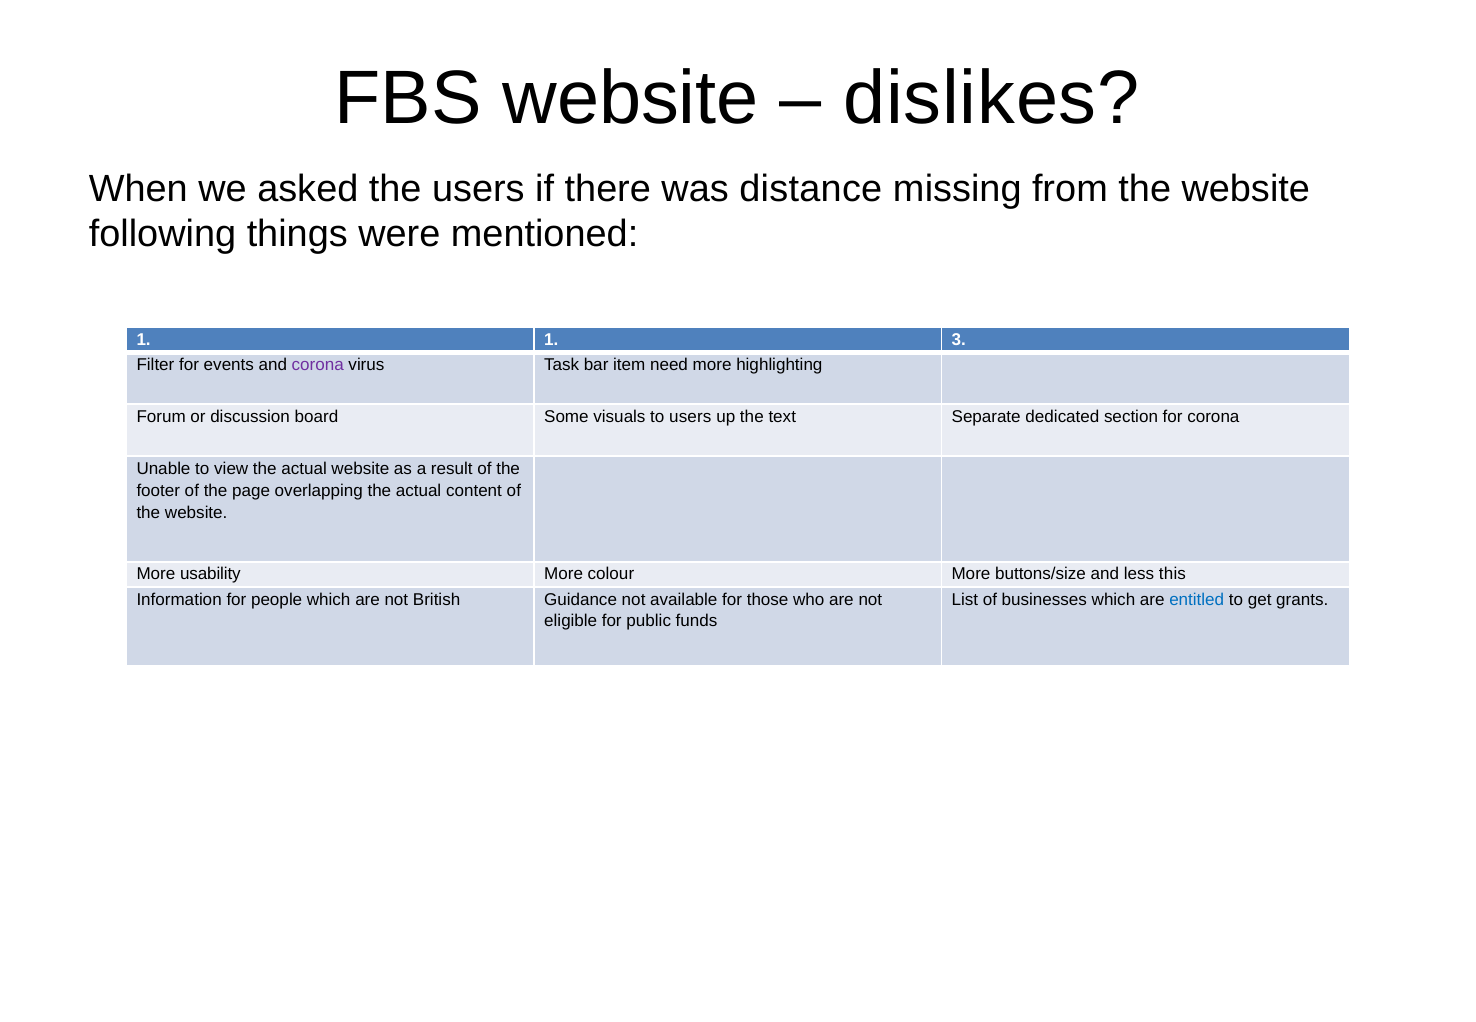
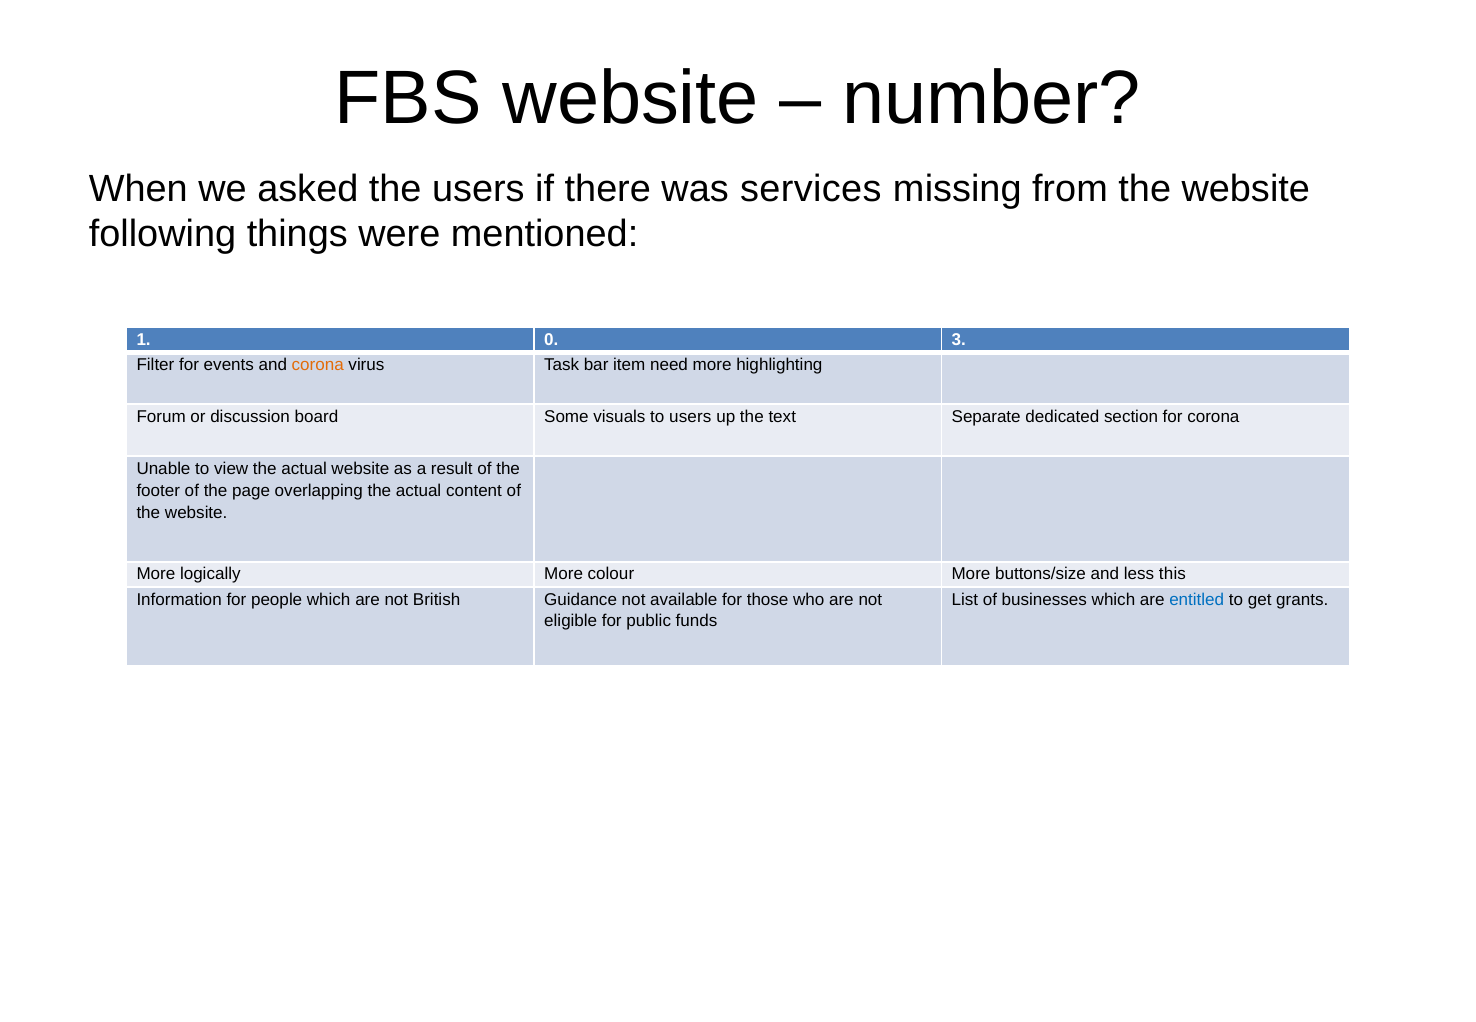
dislikes: dislikes -> number
distance: distance -> services
1 1: 1 -> 0
corona at (318, 365) colour: purple -> orange
usability: usability -> logically
